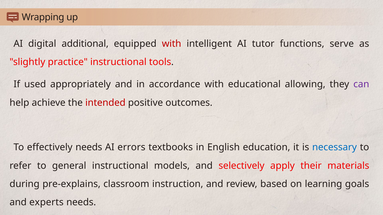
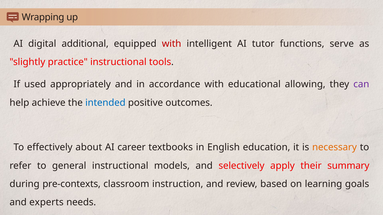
intended colour: red -> blue
effectively needs: needs -> about
errors: errors -> career
necessary colour: blue -> orange
materials: materials -> summary
pre-explains: pre-explains -> pre-contexts
